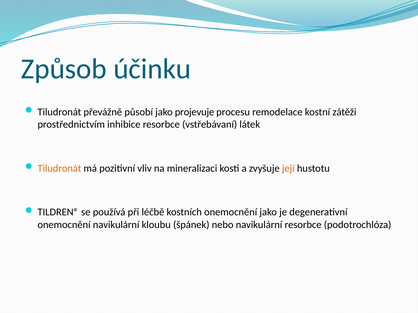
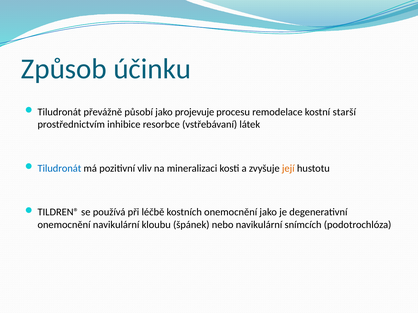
zátěži: zátěži -> starší
Tiludronát at (59, 169) colour: orange -> blue
navikulární resorbce: resorbce -> snímcích
